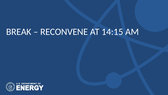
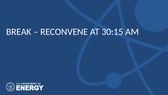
14:15: 14:15 -> 30:15
